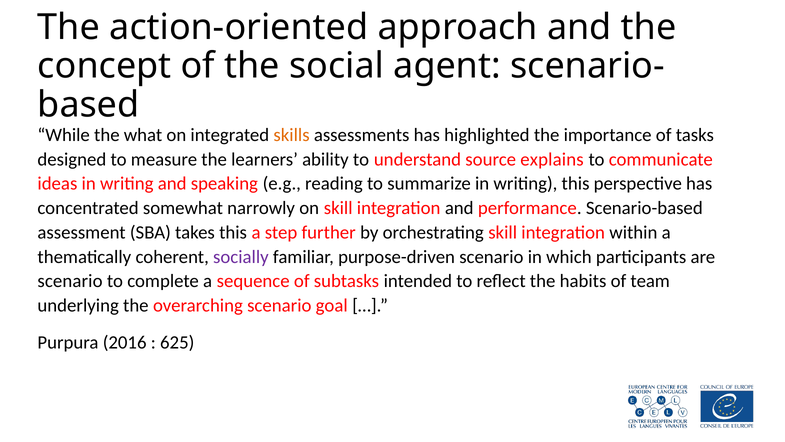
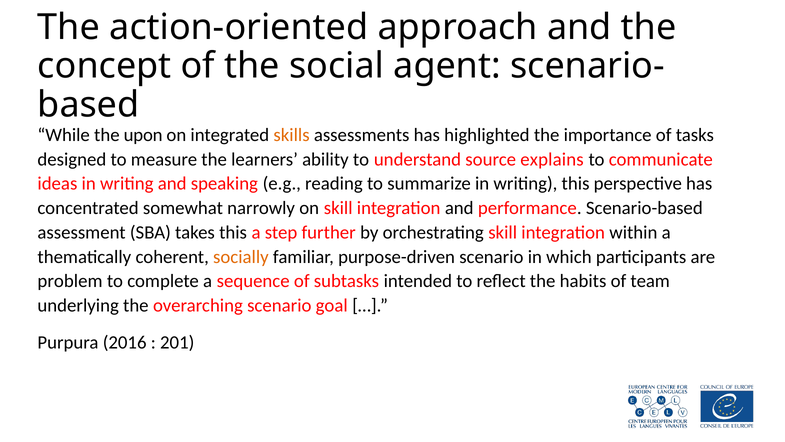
what: what -> upon
socially colour: purple -> orange
scenario at (70, 281): scenario -> problem
625: 625 -> 201
